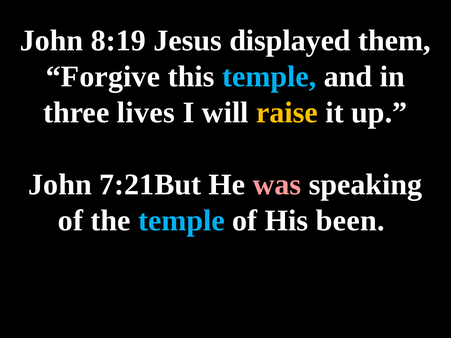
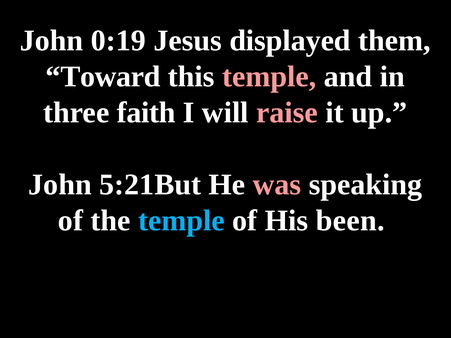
8:19: 8:19 -> 0:19
Forgive: Forgive -> Toward
temple at (269, 77) colour: light blue -> pink
lives: lives -> faith
raise colour: yellow -> pink
7:21But: 7:21But -> 5:21But
